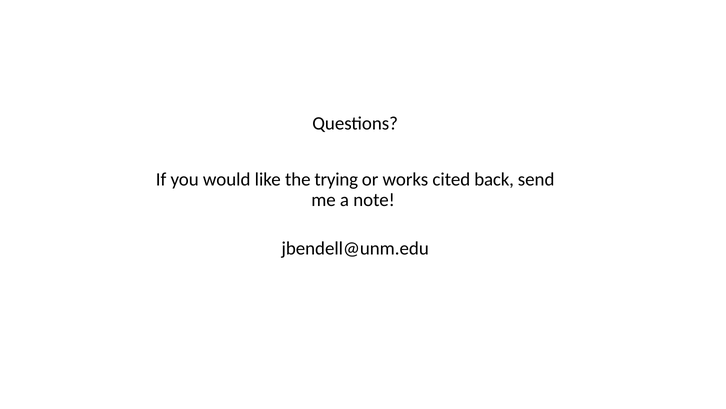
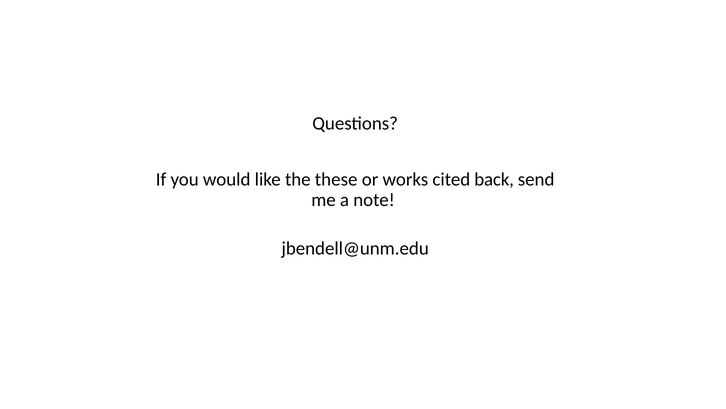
trying: trying -> these
